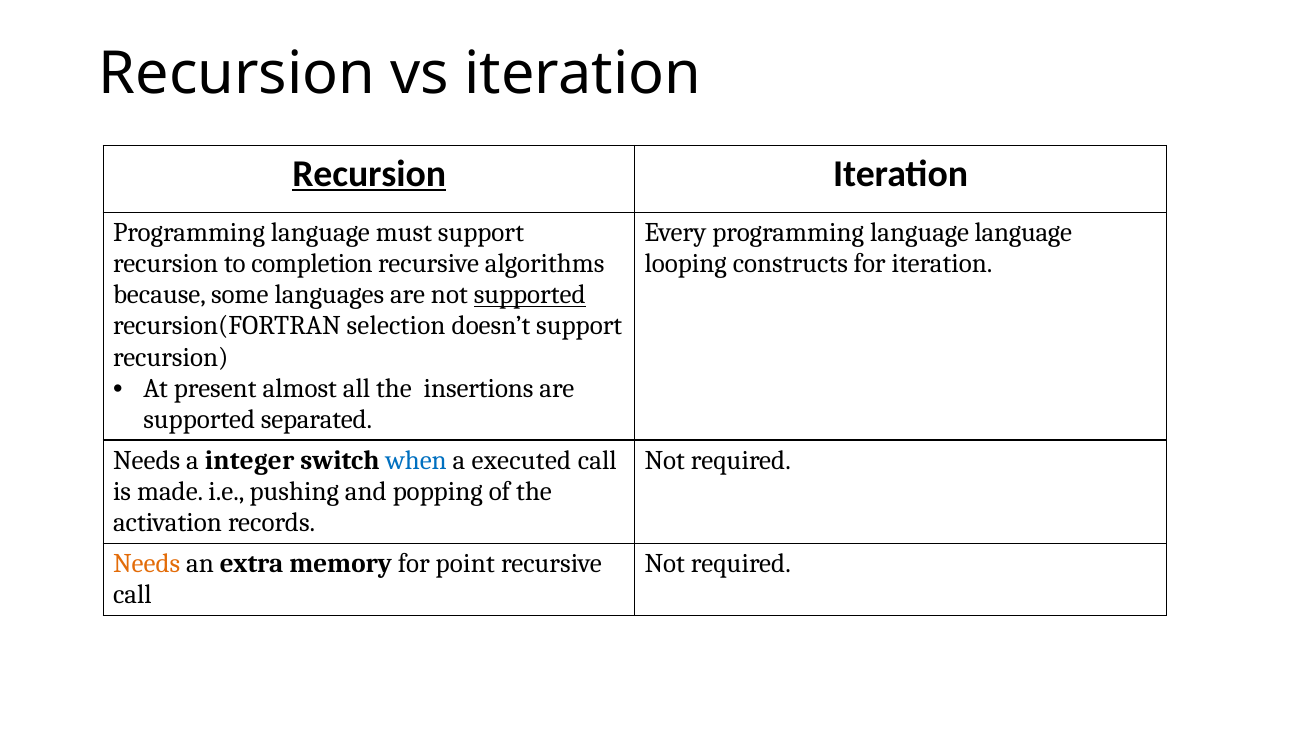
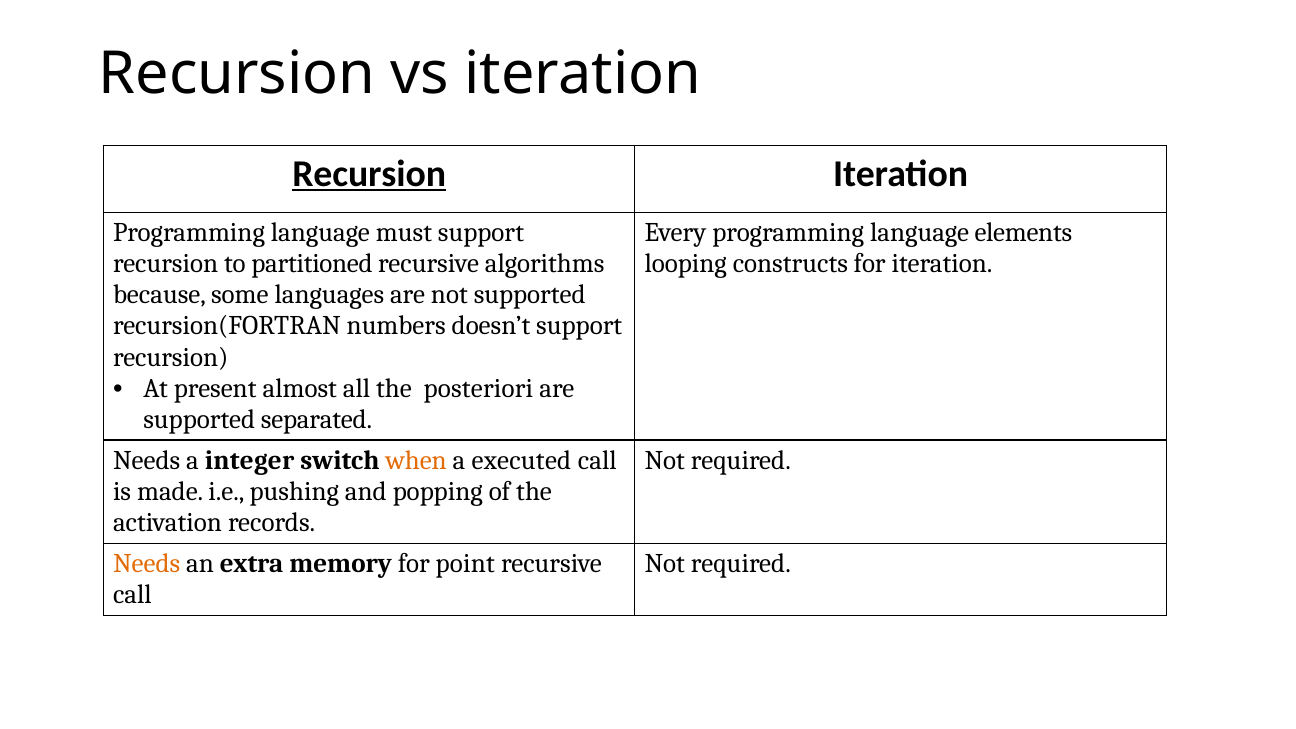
language language: language -> elements
completion: completion -> partitioned
supported at (530, 295) underline: present -> none
selection: selection -> numbers
insertions: insertions -> posteriori
when colour: blue -> orange
